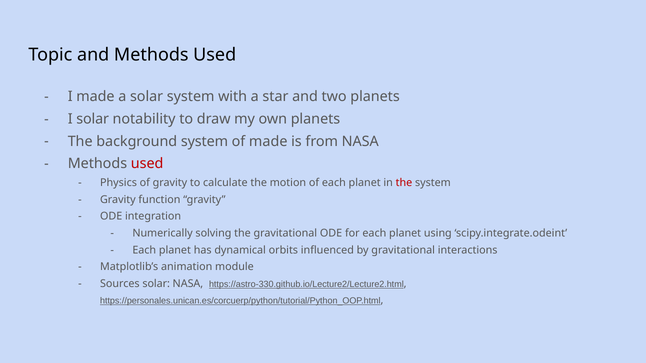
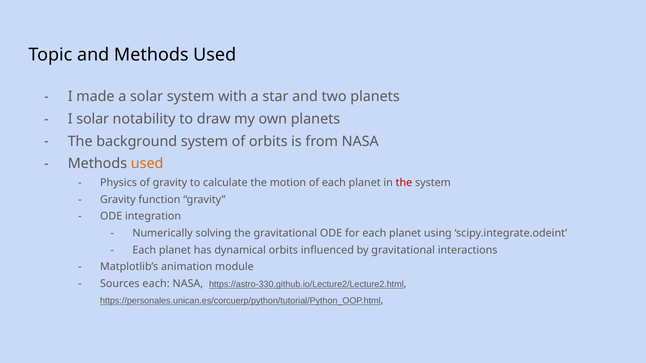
of made: made -> orbits
used at (147, 164) colour: red -> orange
Sources solar: solar -> each
